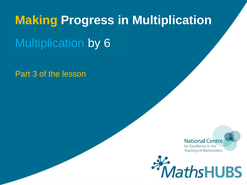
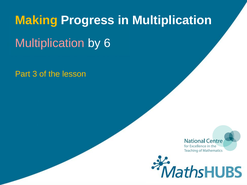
Multiplication at (50, 43) colour: light blue -> pink
